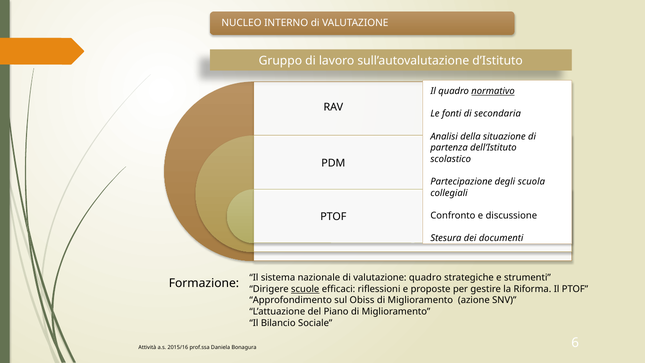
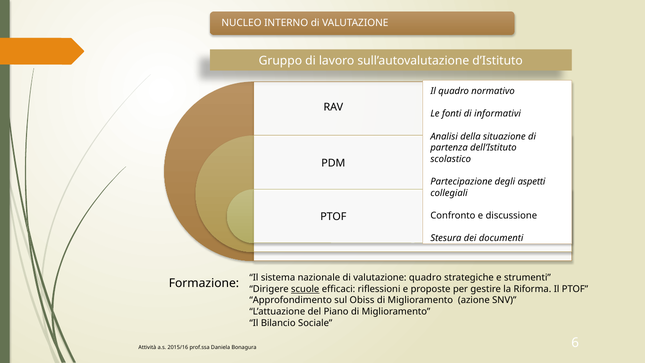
normativo underline: present -> none
secondaria: secondaria -> informativi
scuola: scuola -> aspetti
